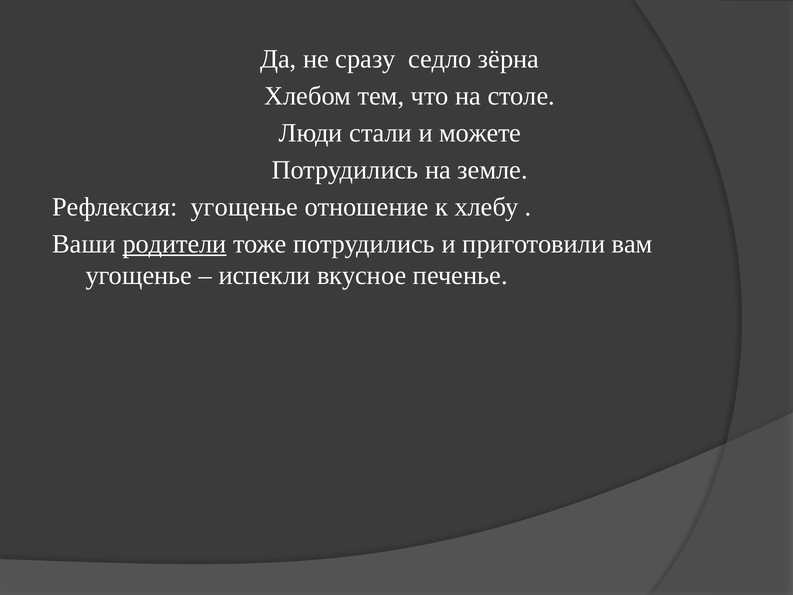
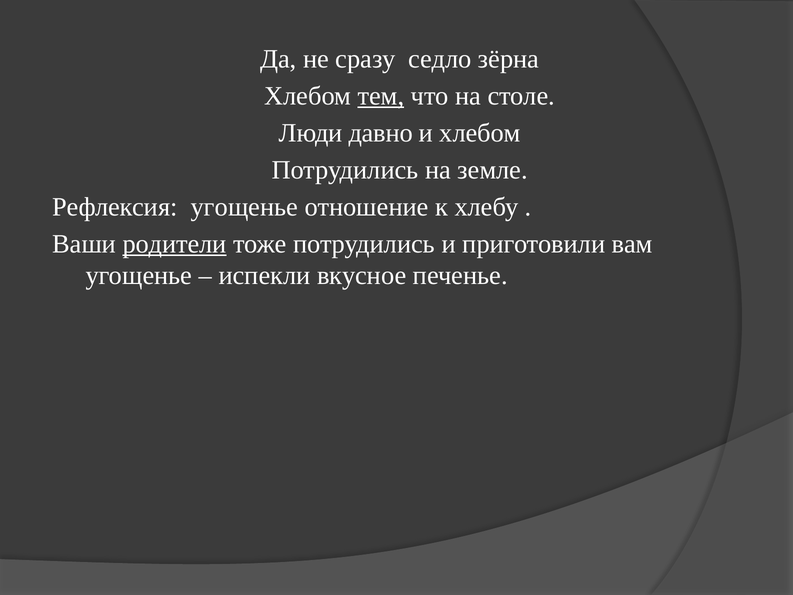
тем underline: none -> present
стали: стали -> давно
и можете: можете -> хлебом
